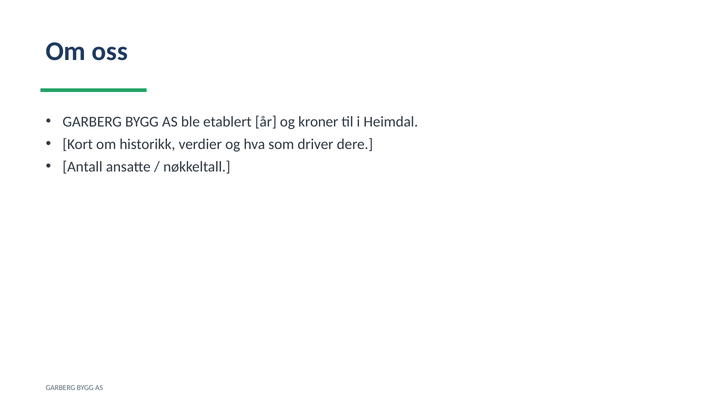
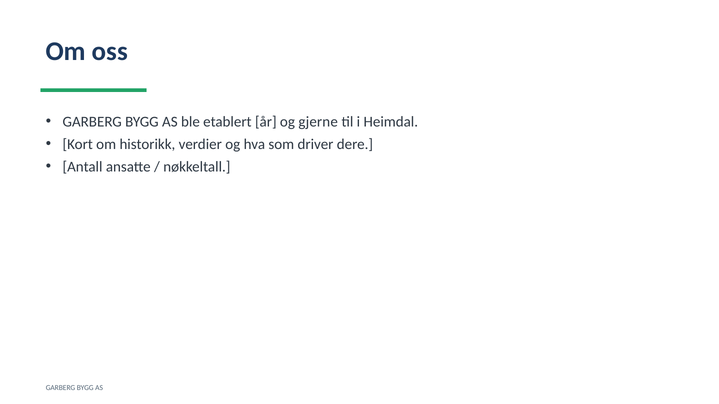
kroner: kroner -> gjerne
